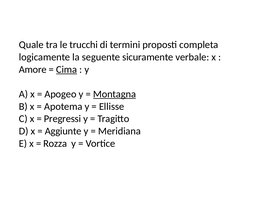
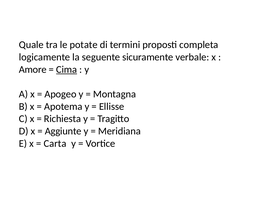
trucchi: trucchi -> potate
Montagna underline: present -> none
Pregressi: Pregressi -> Richiesta
Rozza: Rozza -> Carta
